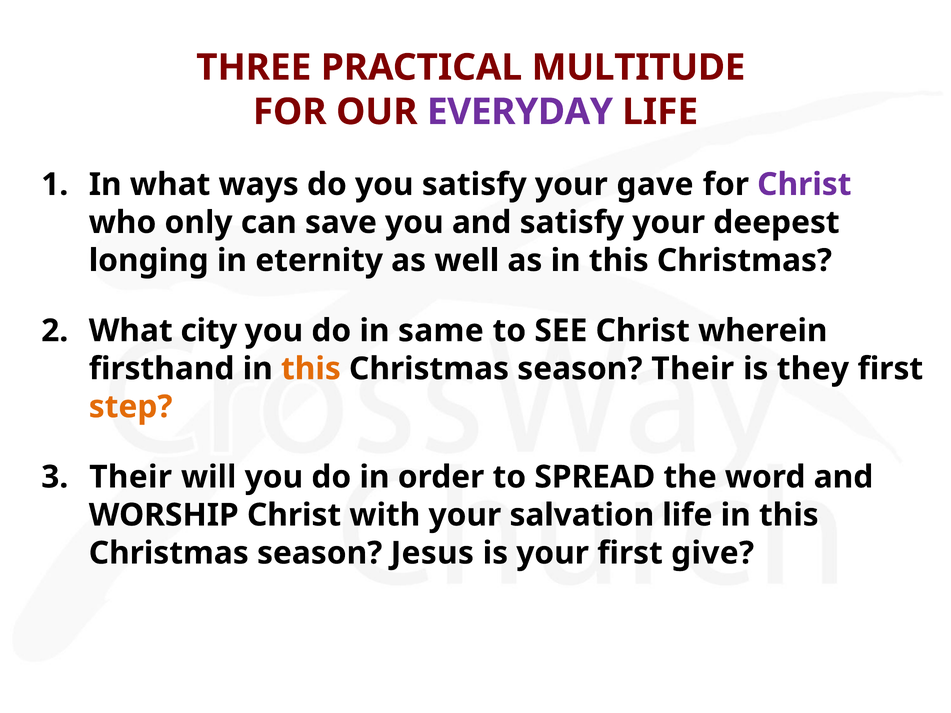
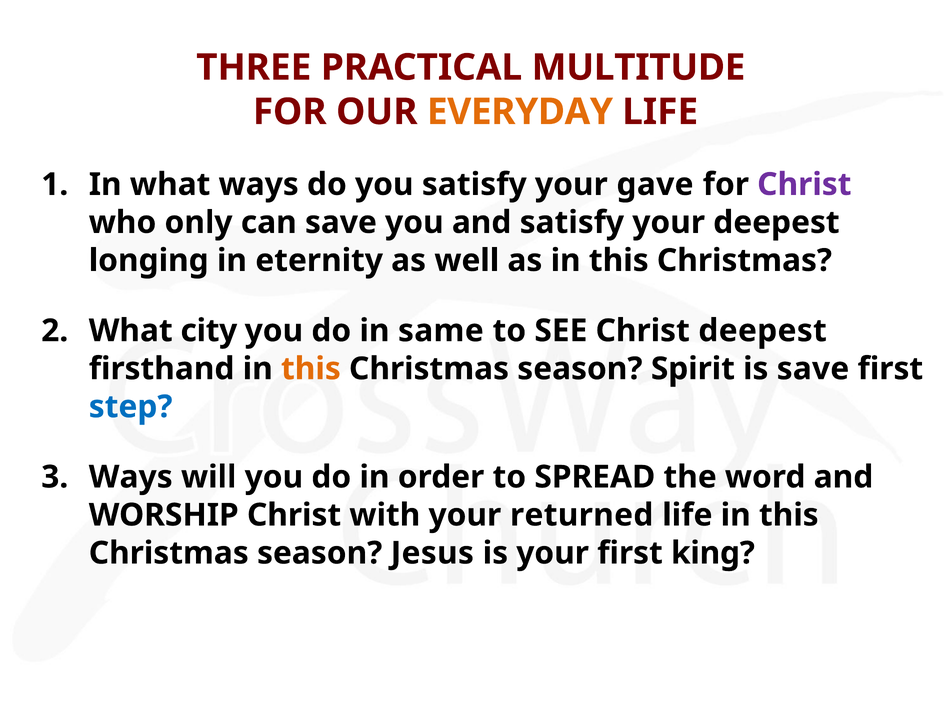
EVERYDAY colour: purple -> orange
Christ wherein: wherein -> deepest
season Their: Their -> Spirit
is they: they -> save
step colour: orange -> blue
Their at (131, 477): Their -> Ways
salvation: salvation -> returned
give: give -> king
